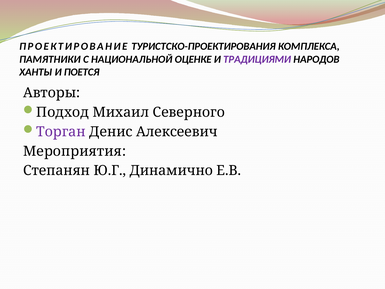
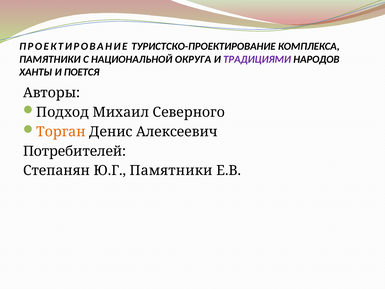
ТУРИСТСКО-ПРОЕКТИРОВАНИЯ: ТУРИСТСКО-ПРОЕКТИРОВАНИЯ -> ТУРИСТСКО-ПРОЕКТИРОВАНИЕ
ОЦЕНКЕ: ОЦЕНКЕ -> ОКРУГА
Торган colour: purple -> orange
Мероприятия: Мероприятия -> Потребителей
Ю.Г Динамично: Динамично -> Памятники
